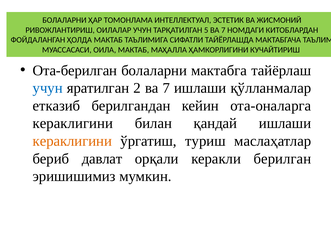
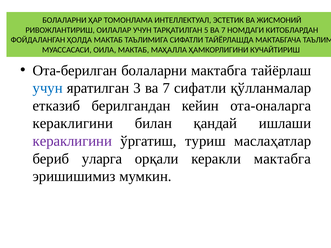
2: 2 -> 3
7 ишлаши: ишлаши -> сифатли
кераклигини at (72, 141) colour: orange -> purple
давлат: давлат -> уларга
керакли берилган: берилган -> мактабга
